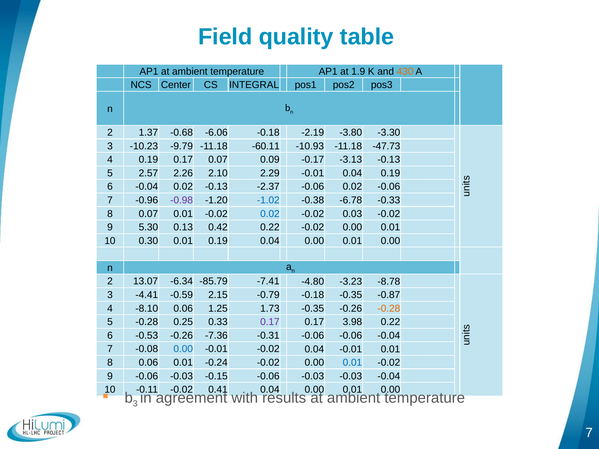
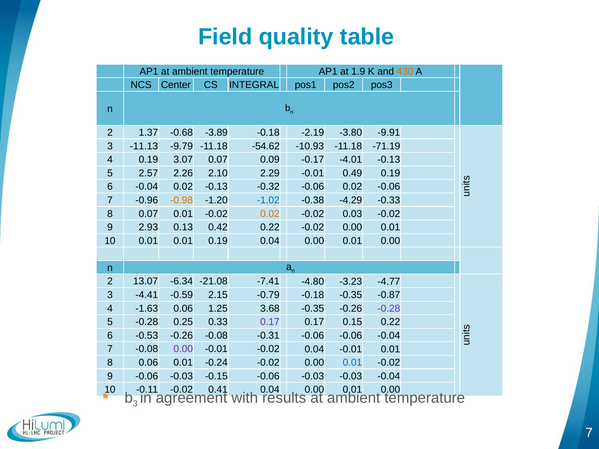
-6.06: -6.06 -> -3.89
-3.30: -3.30 -> -9.91
-10.23: -10.23 -> -11.13
-60.11: -60.11 -> -54.62
-47.73: -47.73 -> -71.19
0.19 0.17: 0.17 -> 3.07
-3.13: -3.13 -> -4.01
-0.01 0.04: 0.04 -> 0.49
-2.37: -2.37 -> -0.32
-0.98 colour: purple -> orange
-6.78: -6.78 -> -4.29
0.02 at (270, 214) colour: blue -> orange
5.30: 5.30 -> 2.93
10 0.30: 0.30 -> 0.01
-85.79: -85.79 -> -21.08
-8.78: -8.78 -> -4.77
-8.10: -8.10 -> -1.63
1.73: 1.73 -> 3.68
-0.28 at (389, 309) colour: orange -> purple
3.98: 3.98 -> 0.15
-0.26 -7.36: -7.36 -> -0.08
0.00 at (183, 349) colour: blue -> purple
